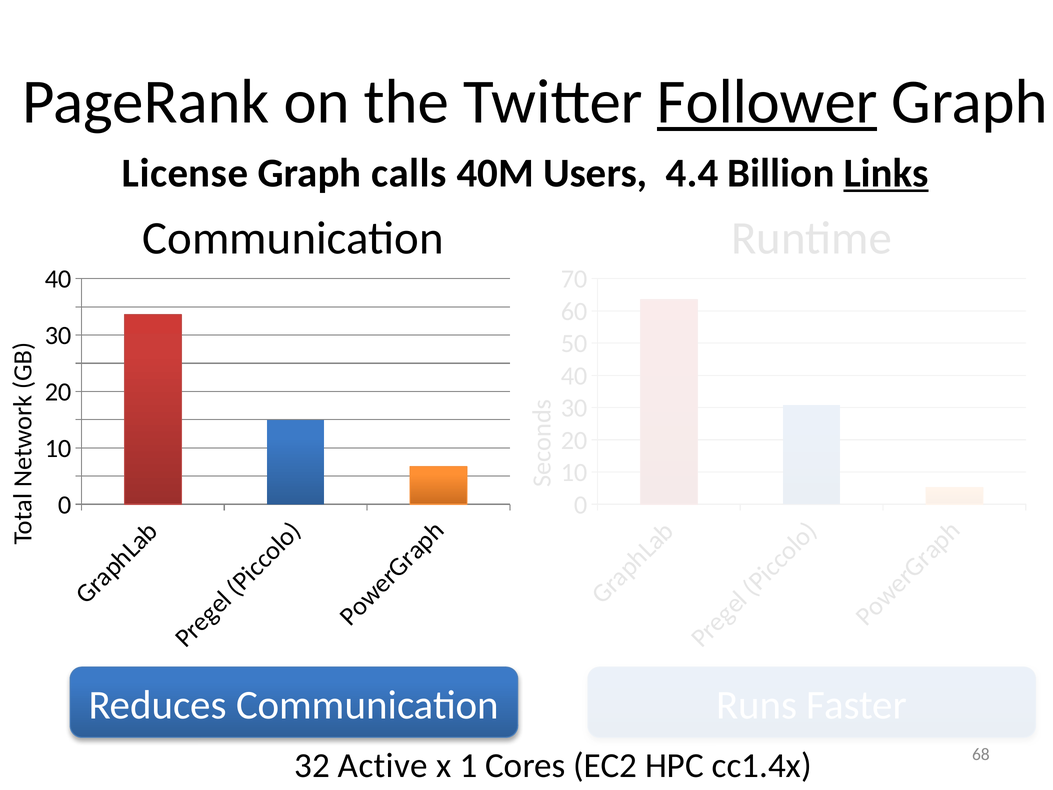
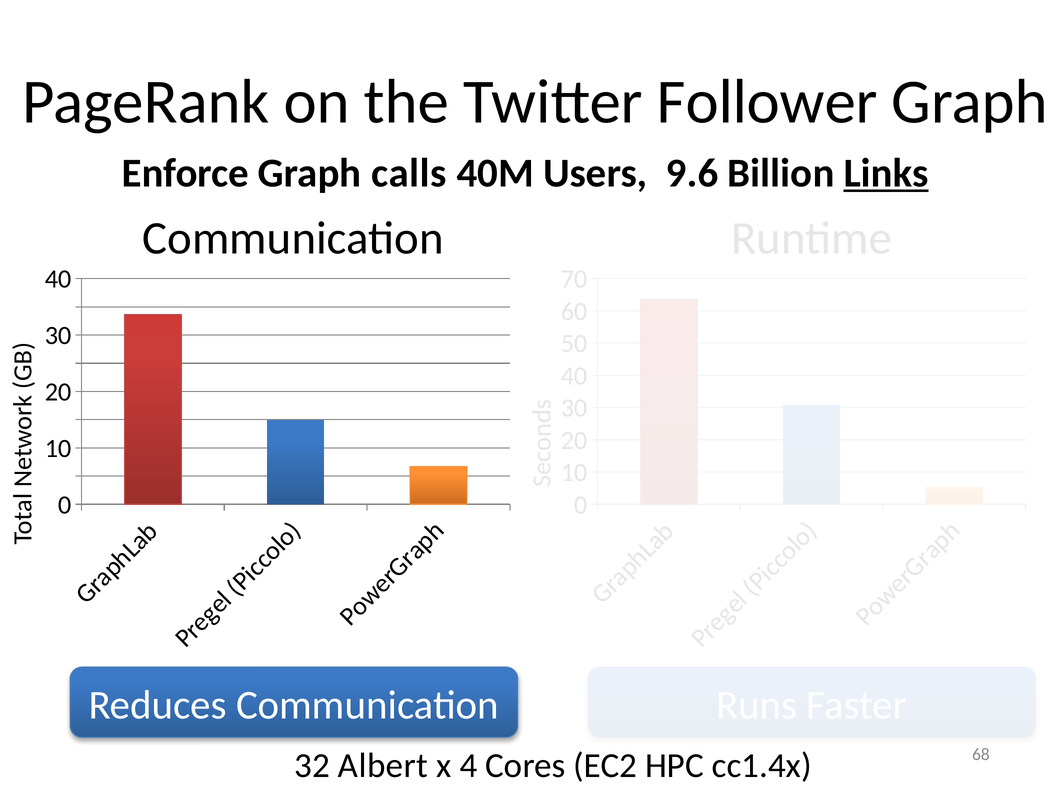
Follower underline: present -> none
License: License -> Enforce
4.4: 4.4 -> 9.6
Active: Active -> Albert
1: 1 -> 4
